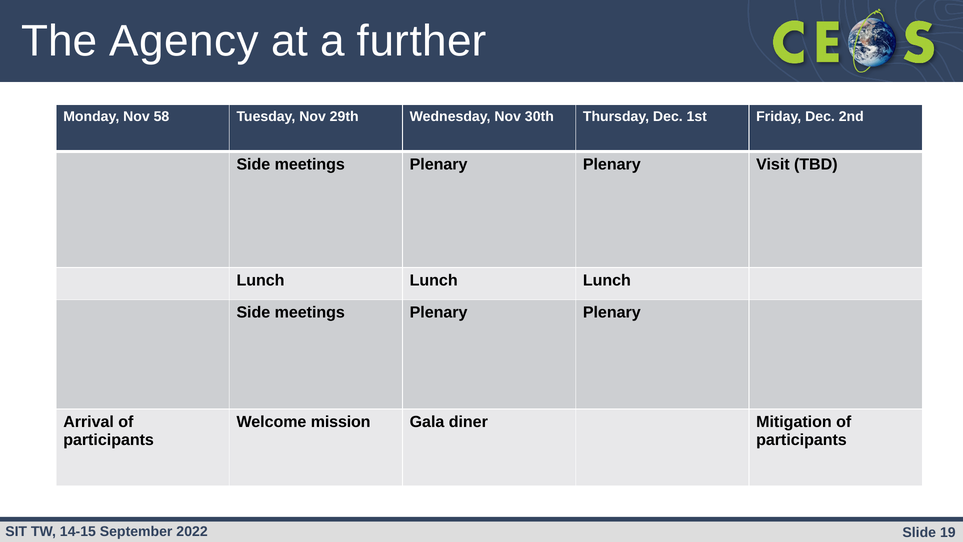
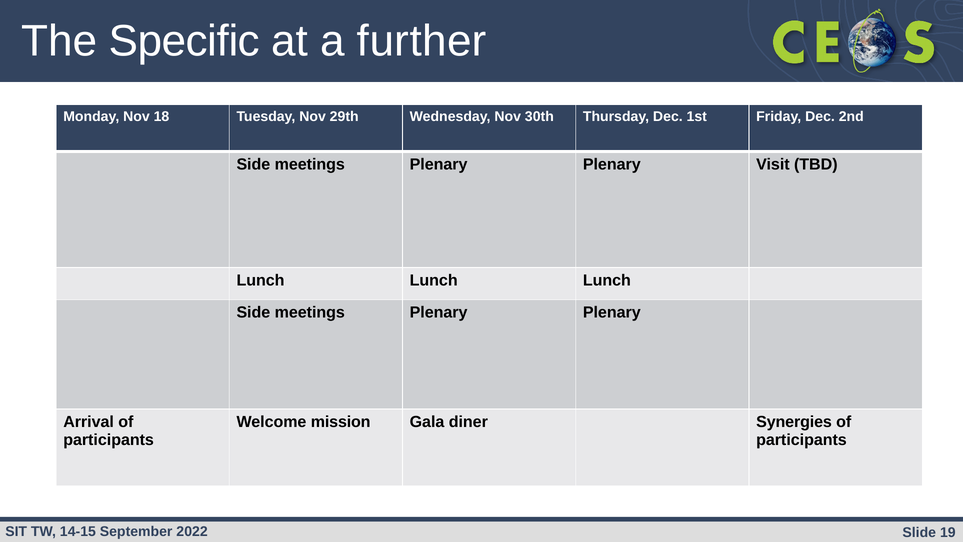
Agency: Agency -> Specific
58: 58 -> 18
Mitigation: Mitigation -> Synergies
